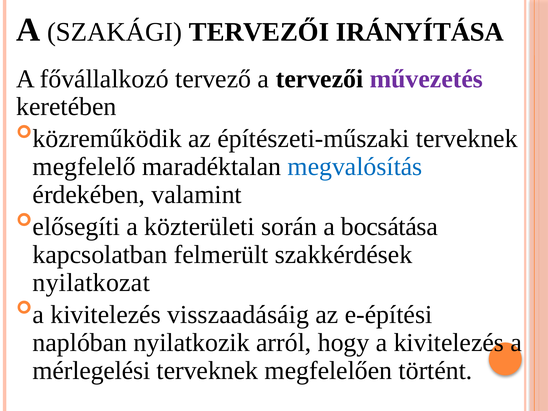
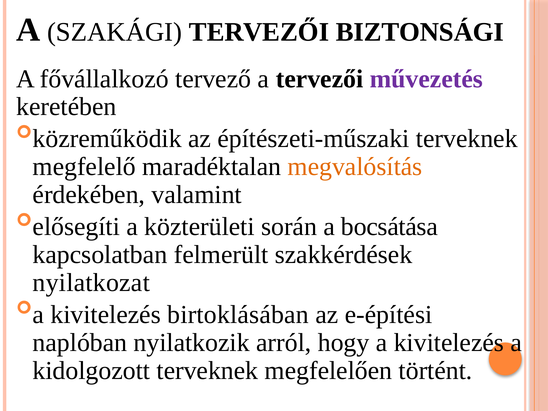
IRÁNYÍTÁSA: IRÁNYÍTÁSA -> BIZTONSÁGI
megvalósítás colour: blue -> orange
visszaadásáig: visszaadásáig -> birtoklásában
mérlegelési: mérlegelési -> kidolgozott
